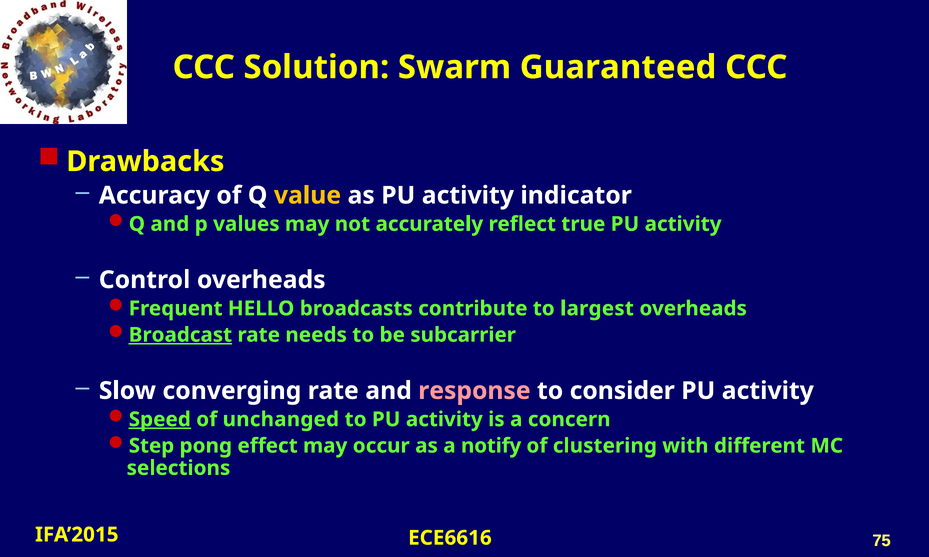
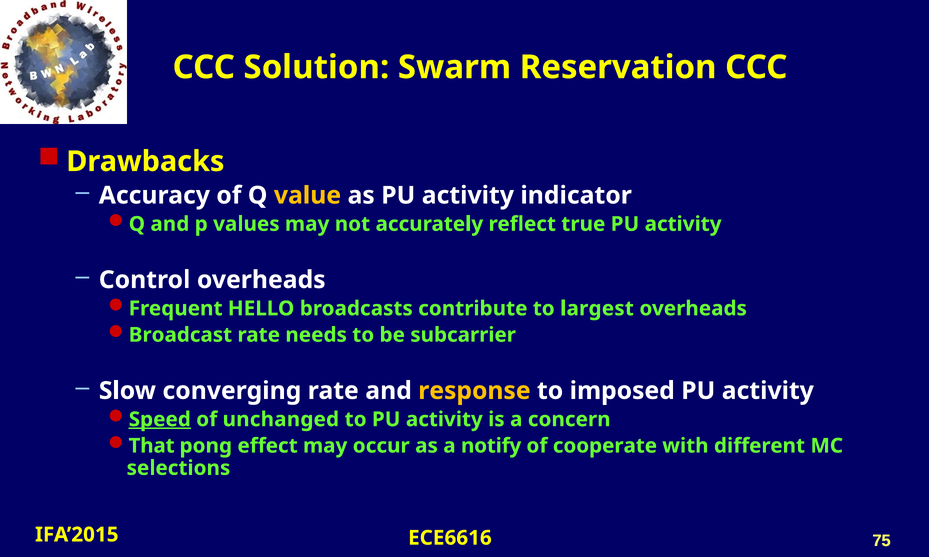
Guaranteed: Guaranteed -> Reservation
Broadcast underline: present -> none
response colour: pink -> yellow
consider: consider -> imposed
Step: Step -> That
clustering: clustering -> cooperate
